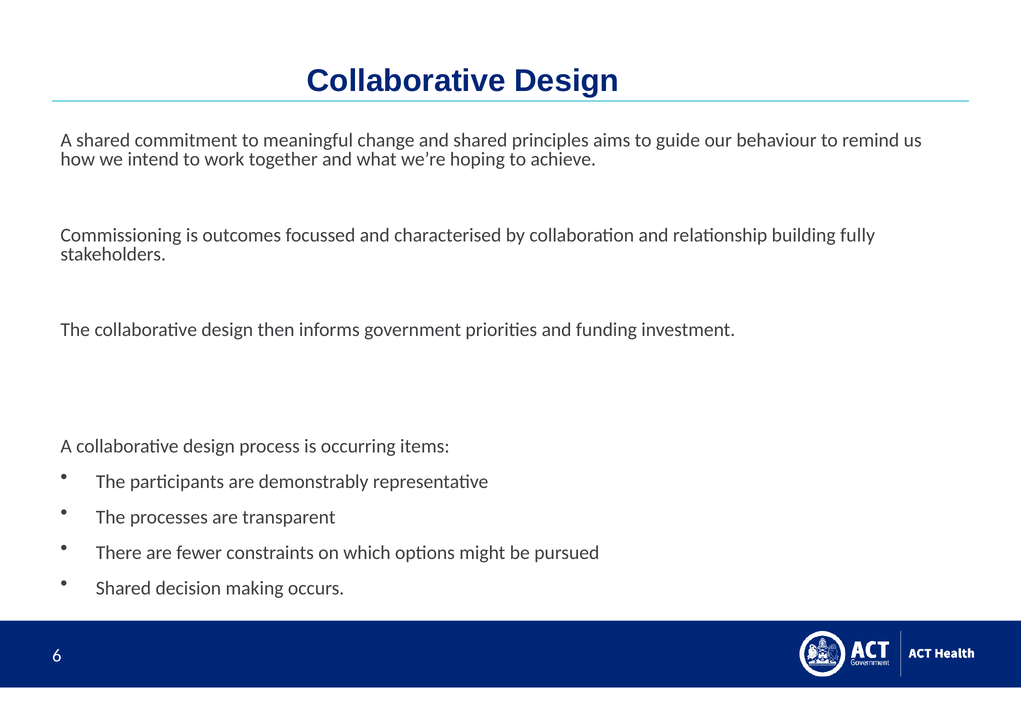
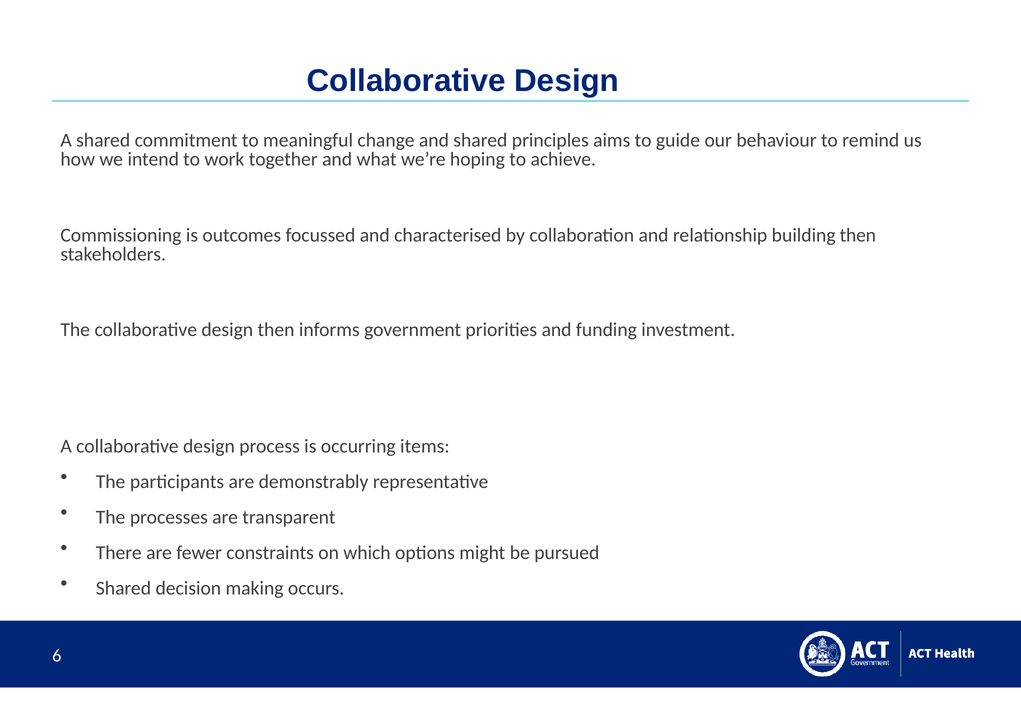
building fully: fully -> then
